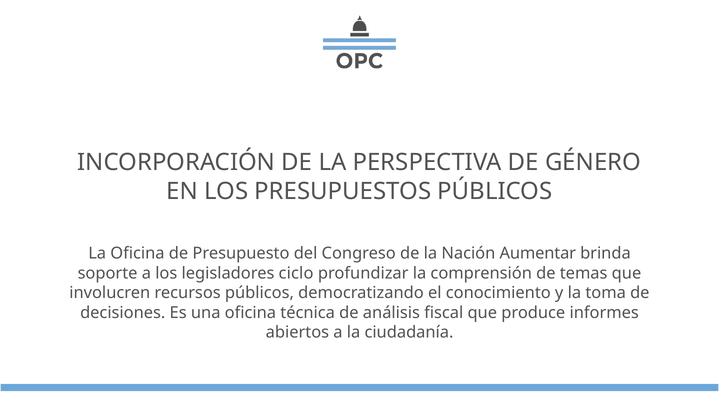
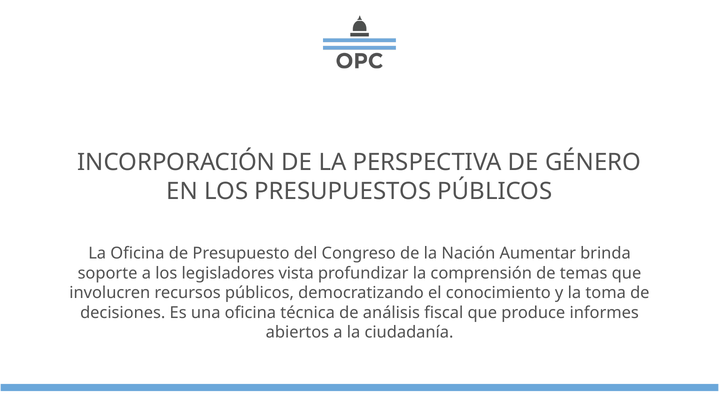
ciclo: ciclo -> vista
